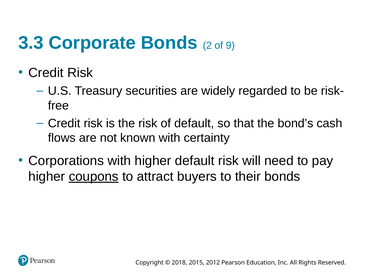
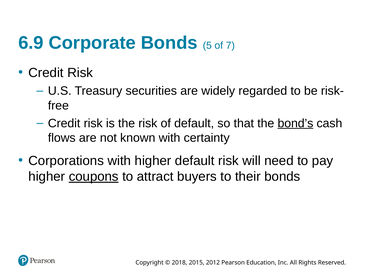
3.3: 3.3 -> 6.9
2: 2 -> 5
9: 9 -> 7
bond’s underline: none -> present
